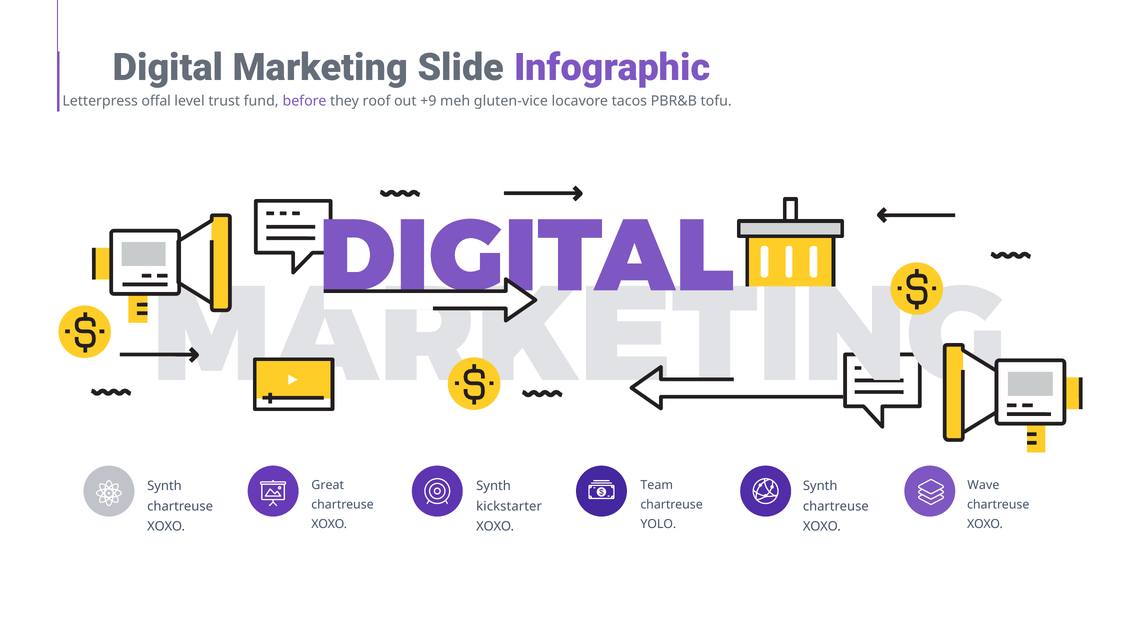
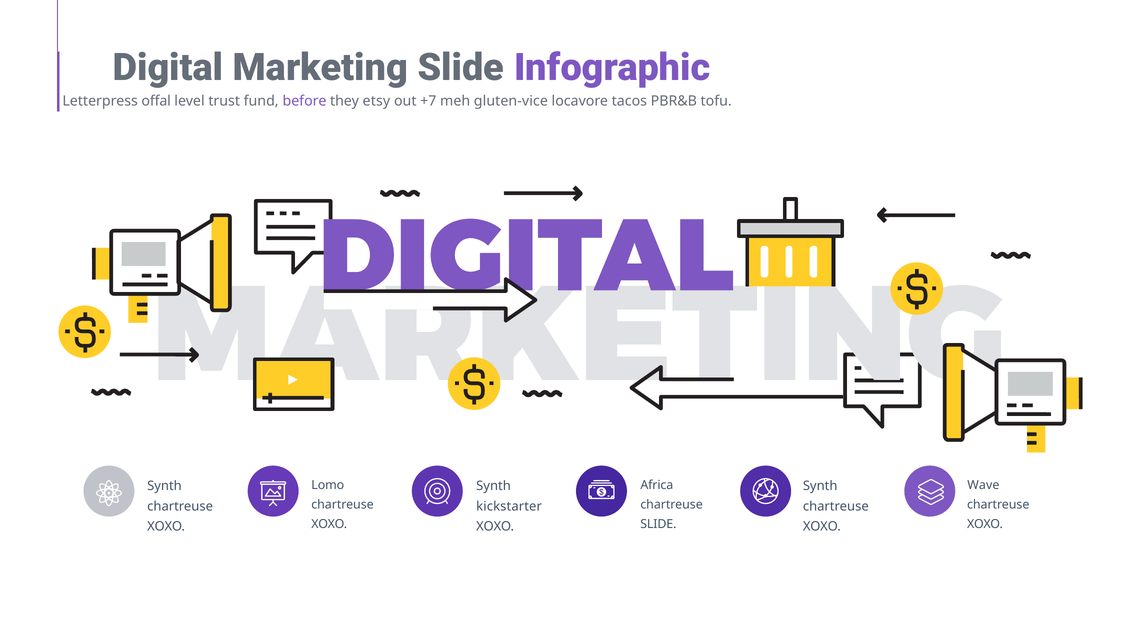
roof: roof -> etsy
+9: +9 -> +7
Great: Great -> Lomo
Team: Team -> Africa
YOLO at (658, 524): YOLO -> SLIDE
